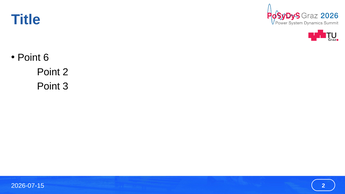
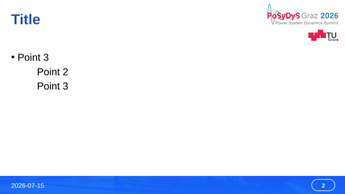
6 at (46, 58): 6 -> 3
